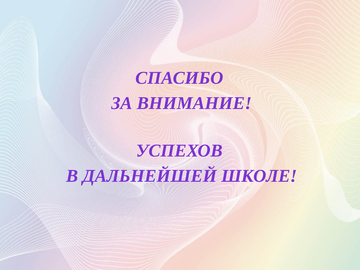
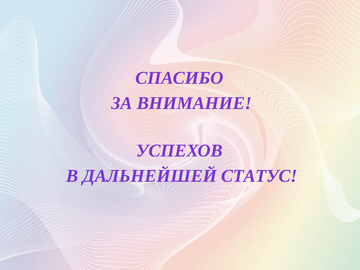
ШКОЛЕ: ШКОЛЕ -> СТАТУС
